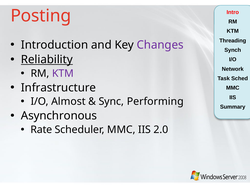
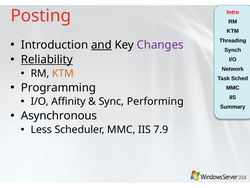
and underline: none -> present
KTM at (63, 73) colour: purple -> orange
Infrastructure: Infrastructure -> Programming
Almost: Almost -> Affinity
Rate: Rate -> Less
2.0: 2.0 -> 7.9
